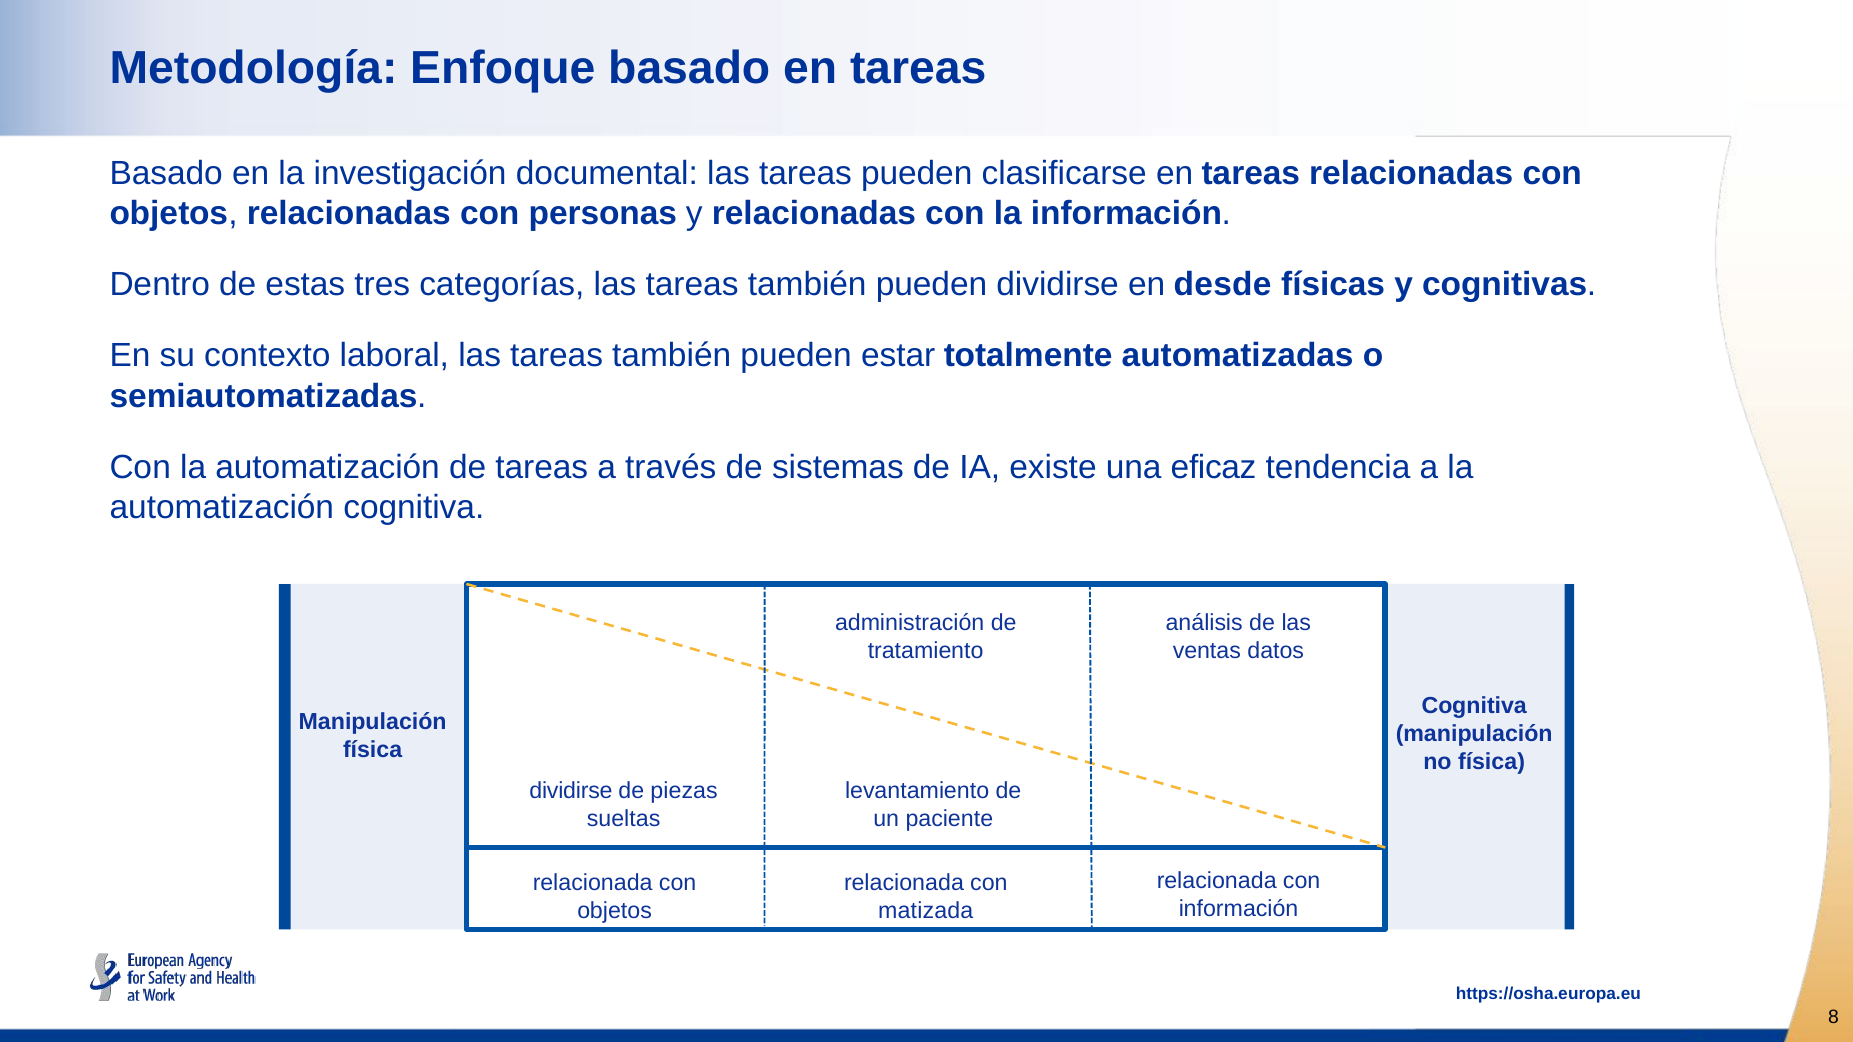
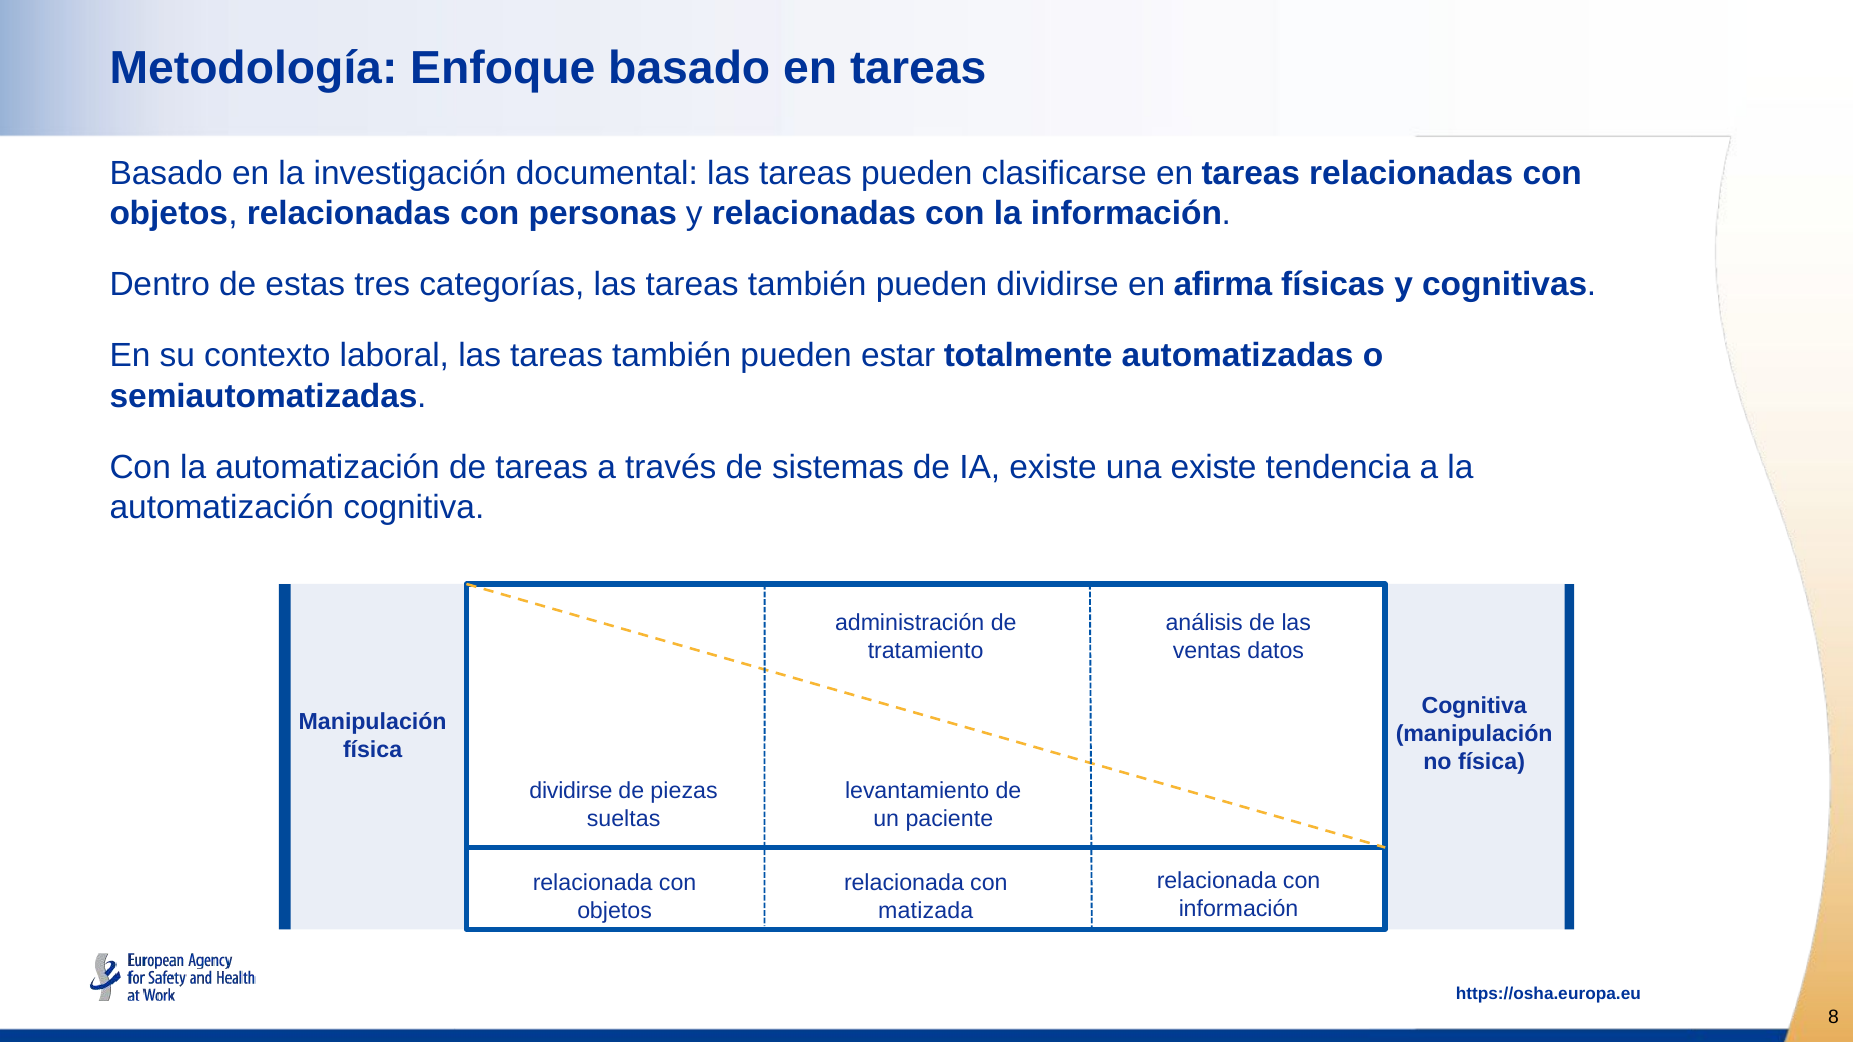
desde: desde -> afirma
una eficaz: eficaz -> existe
